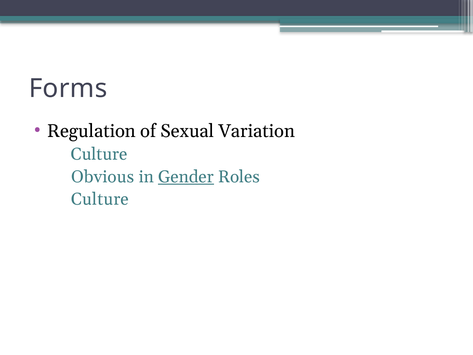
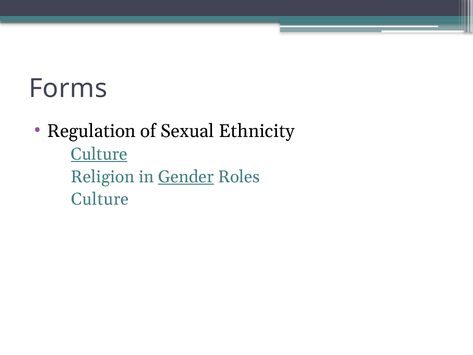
Variation: Variation -> Ethnicity
Culture at (99, 154) underline: none -> present
Obvious: Obvious -> Religion
